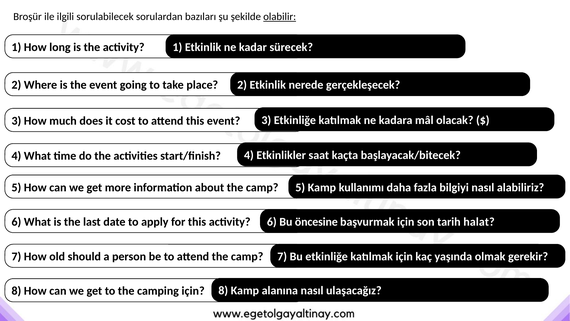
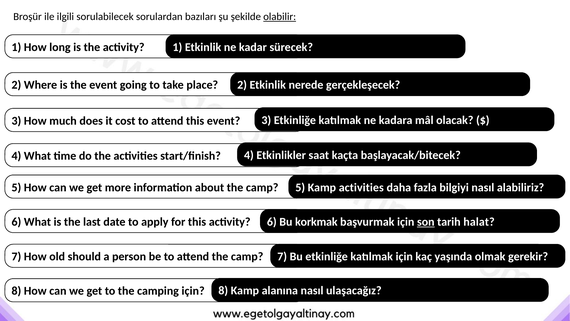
Kamp kullanımı: kullanımı -> activities
öncesine: öncesine -> korkmak
son underline: none -> present
